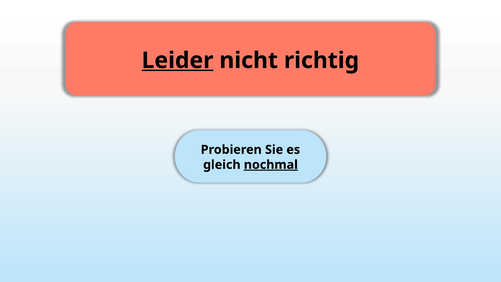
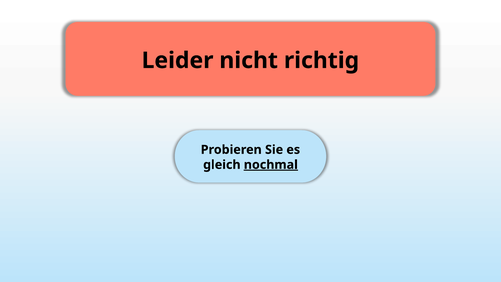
Leider underline: present -> none
